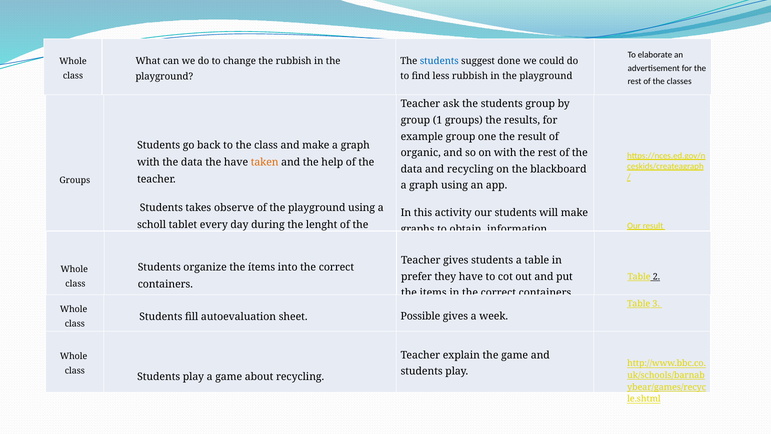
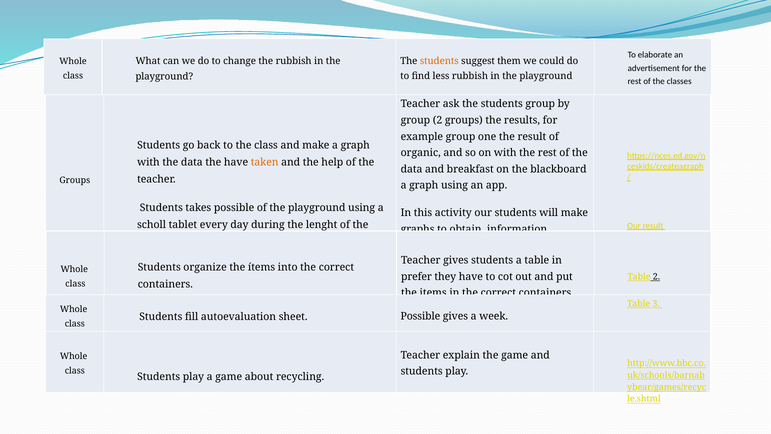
students at (439, 61) colour: blue -> orange
done: done -> them
group 1: 1 -> 2
and recycling: recycling -> breakfast
takes observe: observe -> possible
